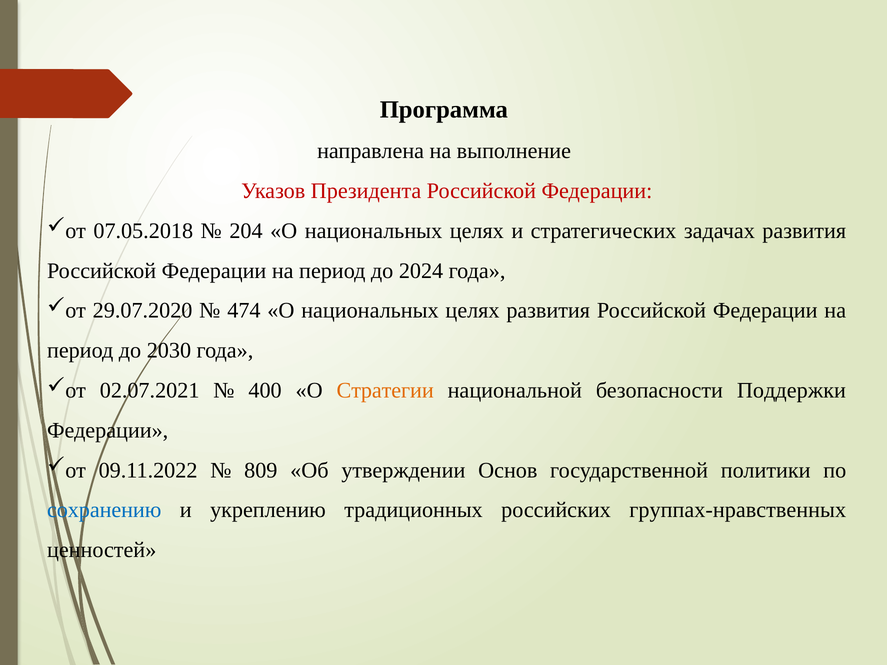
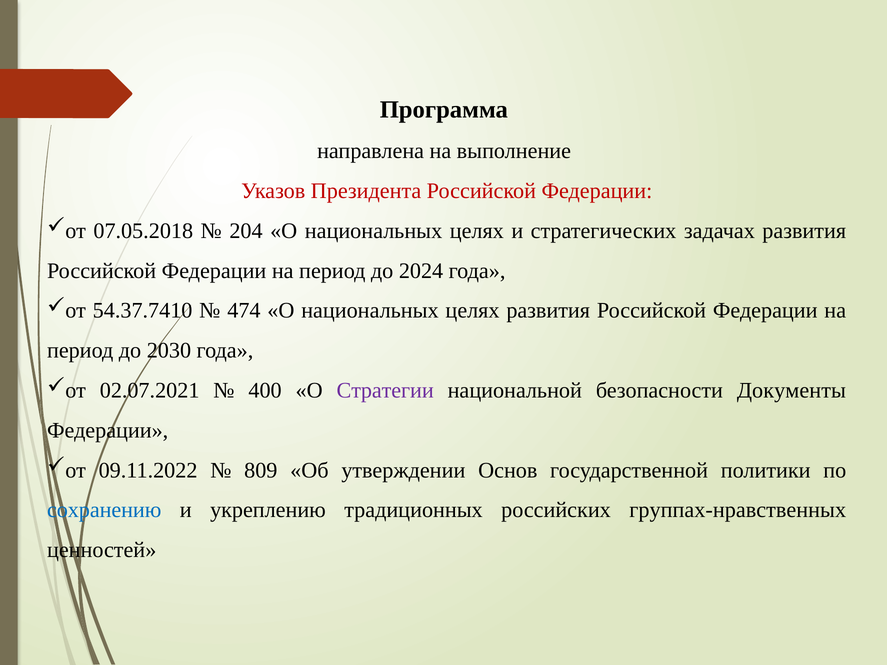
29.07.2020: 29.07.2020 -> 54.37.7410
Стратегии colour: orange -> purple
Поддержки: Поддержки -> Документы
